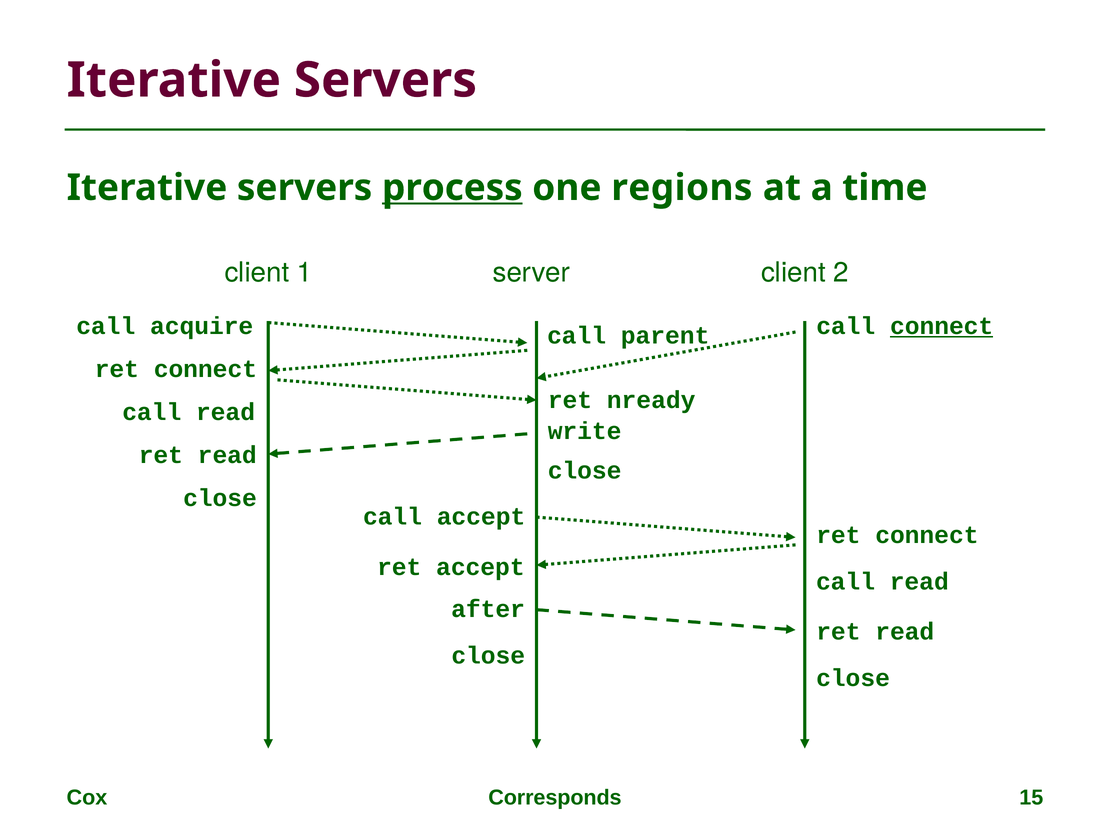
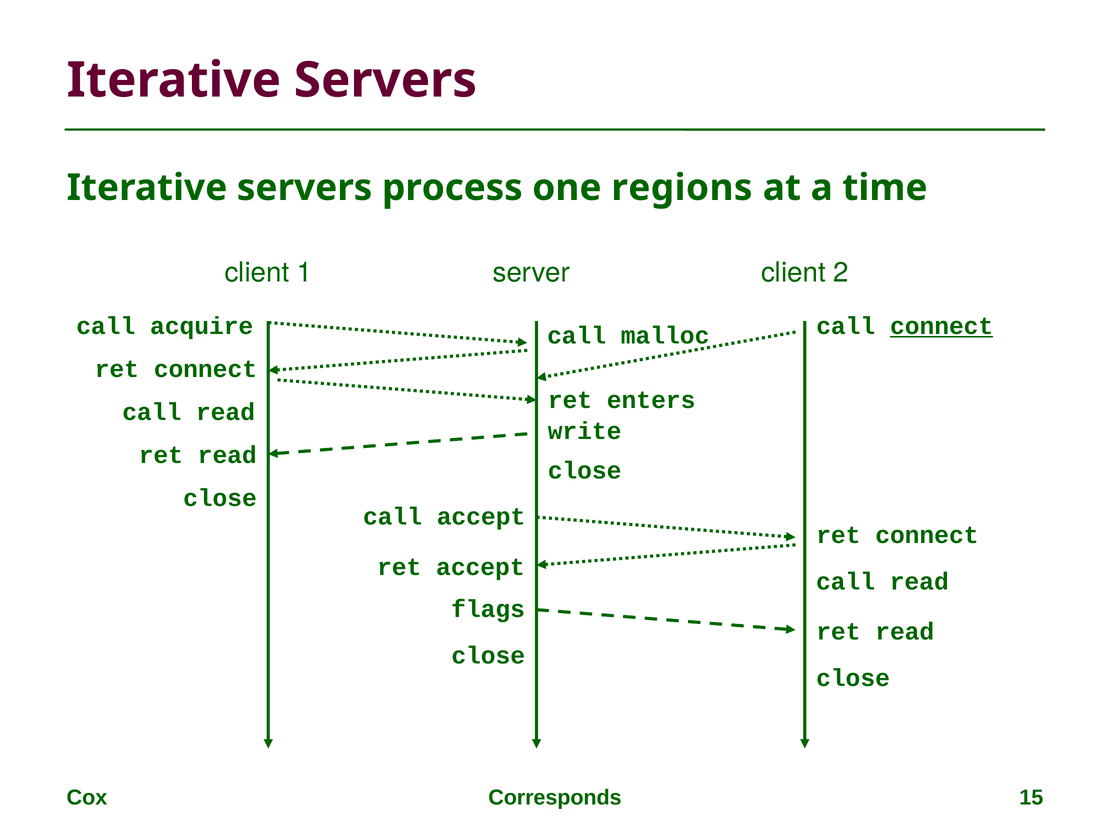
process underline: present -> none
parent: parent -> malloc
nready: nready -> enters
after: after -> flags
